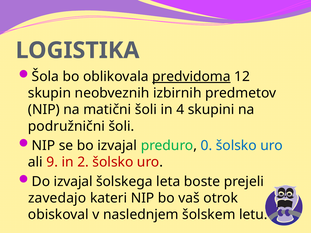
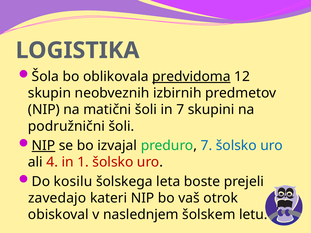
in 4: 4 -> 7
NIP at (43, 146) underline: none -> present
preduro 0: 0 -> 7
9: 9 -> 4
2: 2 -> 1
Do izvajal: izvajal -> kosilu
